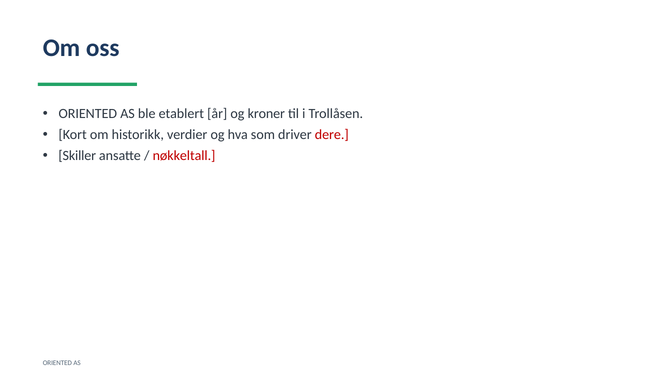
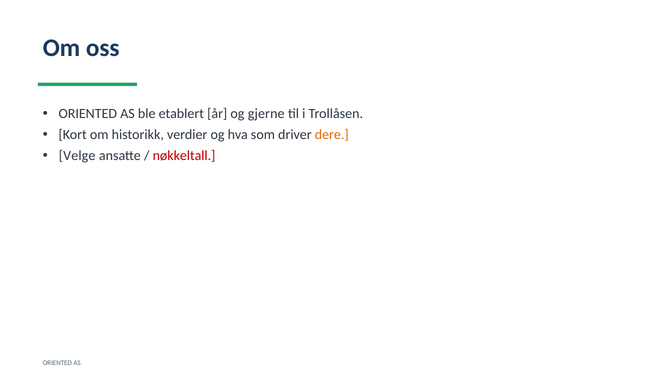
kroner: kroner -> gjerne
dere colour: red -> orange
Skiller: Skiller -> Velge
